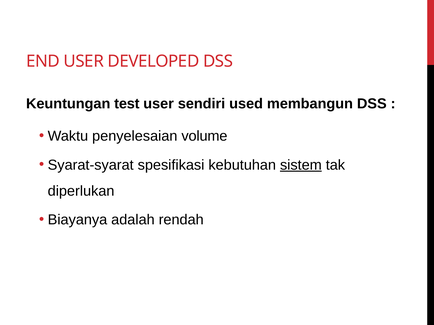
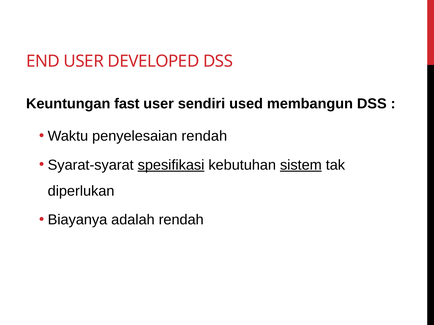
test: test -> fast
penyelesaian volume: volume -> rendah
spesifikasi underline: none -> present
